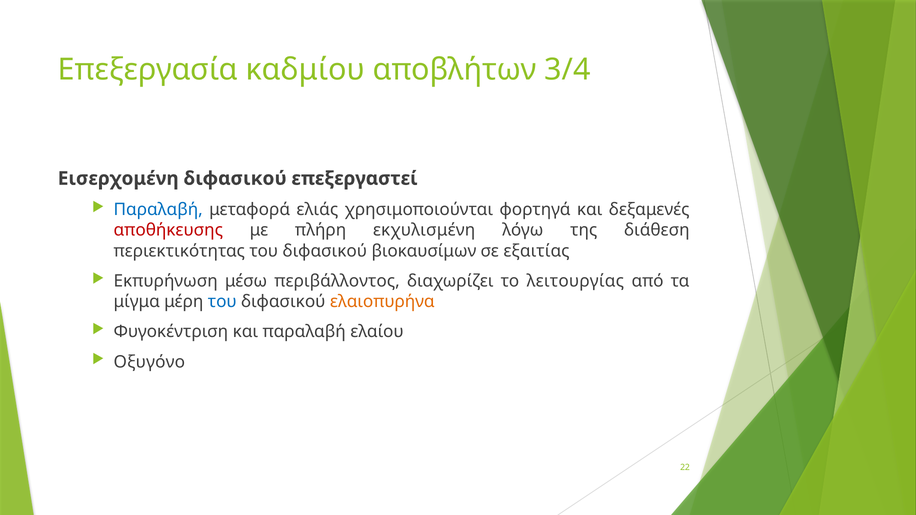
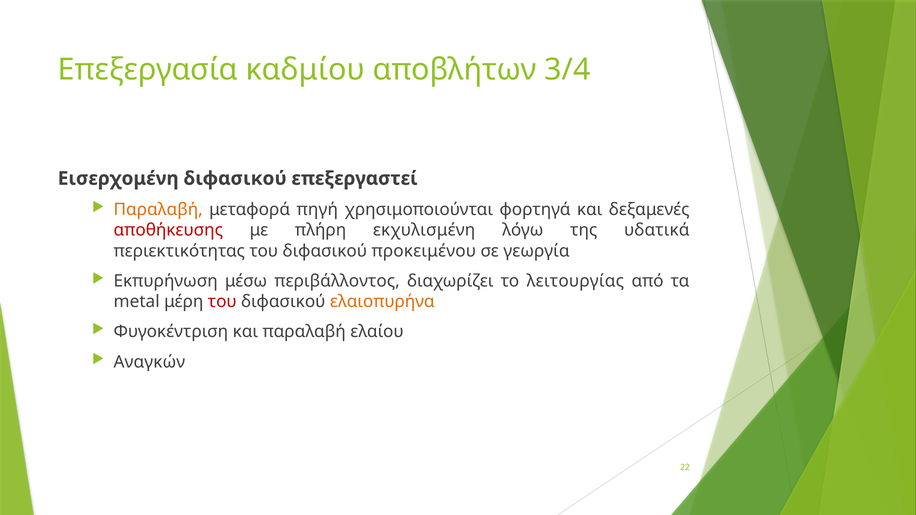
Παραλαβή at (158, 210) colour: blue -> orange
ελιάς: ελιάς -> πηγή
διάθεση: διάθεση -> υδατικά
βιοκαυσίμων: βιοκαυσίμων -> προκειμένου
εξαιτίας: εξαιτίας -> γεωργία
μίγμα: μίγμα -> metal
του at (222, 302) colour: blue -> red
Οξυγόνο: Οξυγόνο -> Αναγκών
